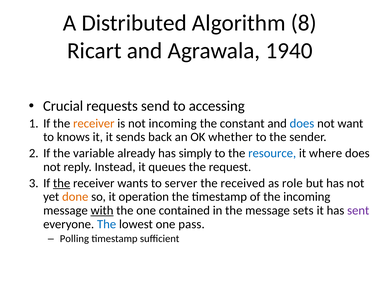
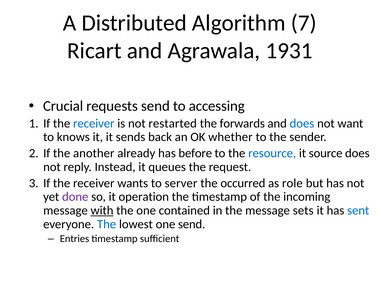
8: 8 -> 7
1940: 1940 -> 1931
receiver at (94, 123) colour: orange -> blue
not incoming: incoming -> restarted
constant: constant -> forwards
variable: variable -> another
simply: simply -> before
where: where -> source
the at (62, 183) underline: present -> none
received: received -> occurred
done colour: orange -> purple
sent colour: purple -> blue
one pass: pass -> send
Polling: Polling -> Entries
